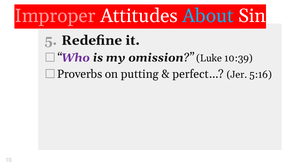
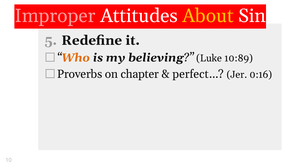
About colour: light blue -> yellow
Who colour: purple -> orange
omission: omission -> believing
10:39: 10:39 -> 10:89
putting: putting -> chapter
5:16: 5:16 -> 0:16
